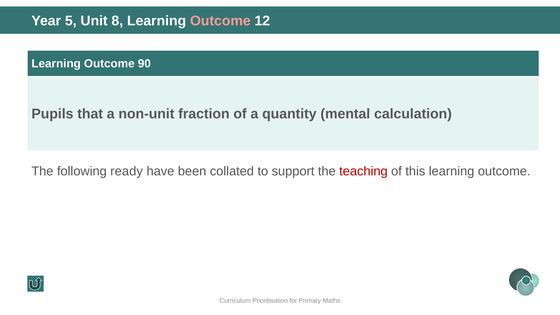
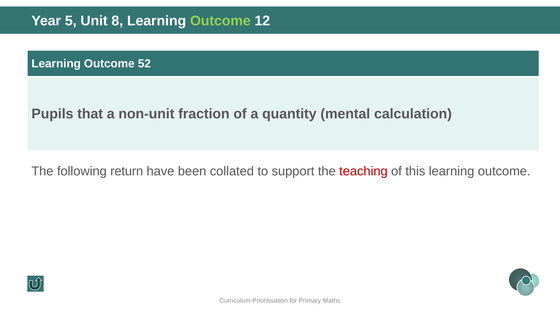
Outcome at (220, 21) colour: pink -> light green
90: 90 -> 52
ready: ready -> return
